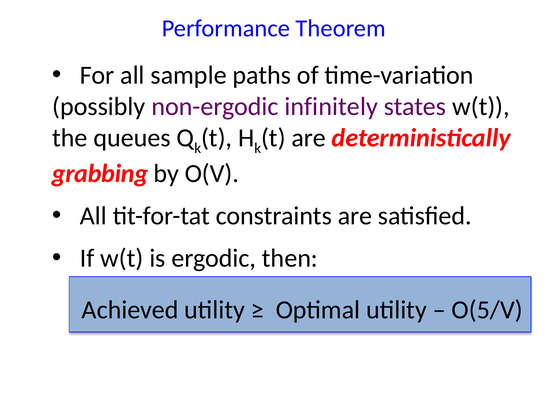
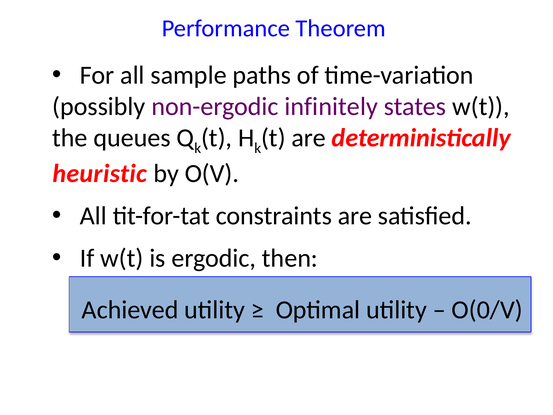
grabbing: grabbing -> heuristic
O(5/V: O(5/V -> O(0/V
